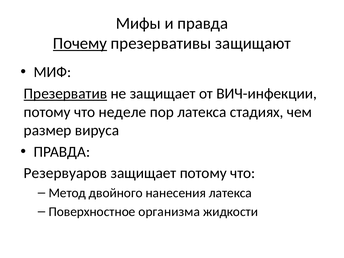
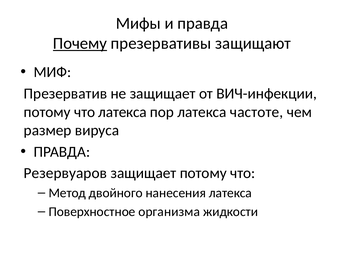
Презерватив underline: present -> none
что неделе: неделе -> латекса
стадиях: стадиях -> частоте
